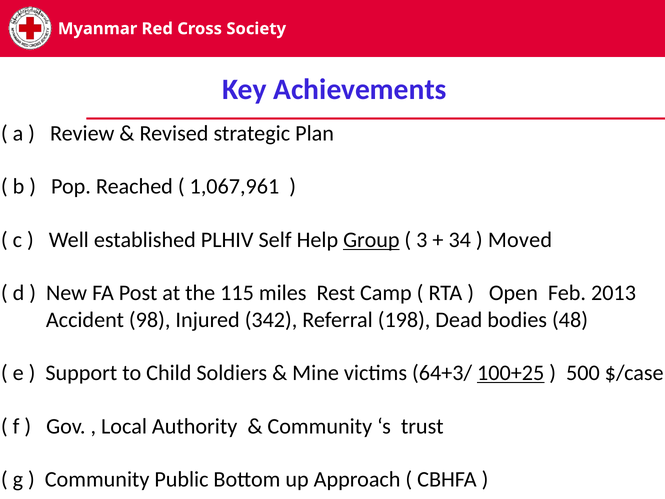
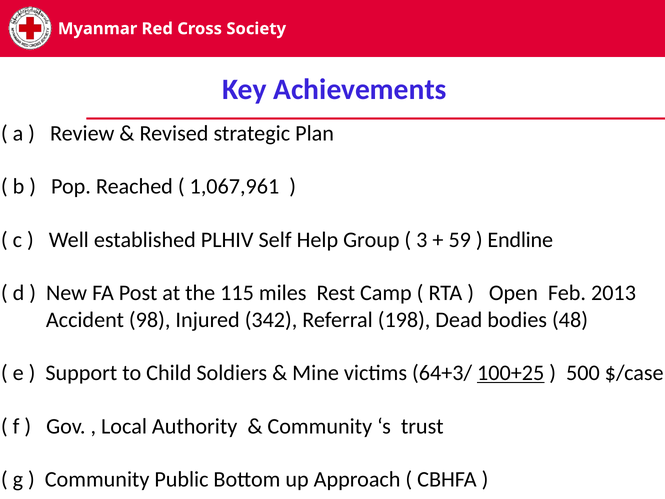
Group underline: present -> none
34: 34 -> 59
Moved: Moved -> Endline
